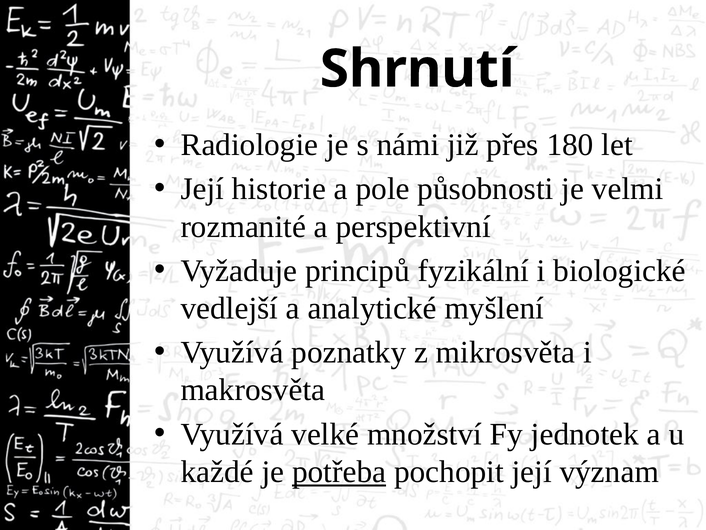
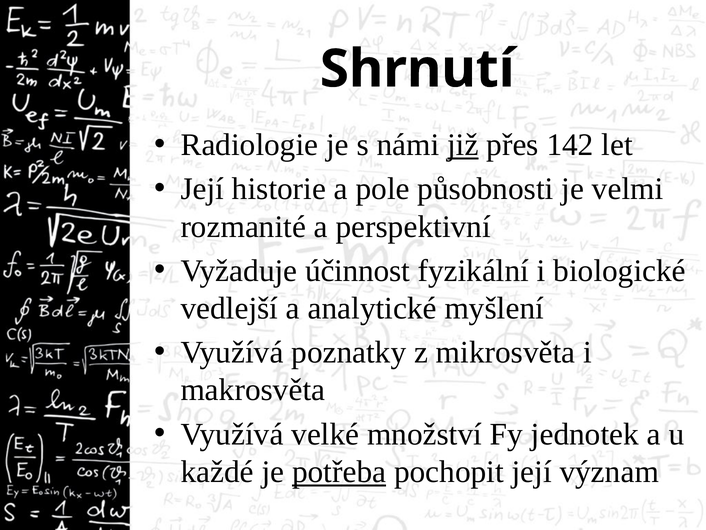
již underline: none -> present
180: 180 -> 142
principů: principů -> účinnost
